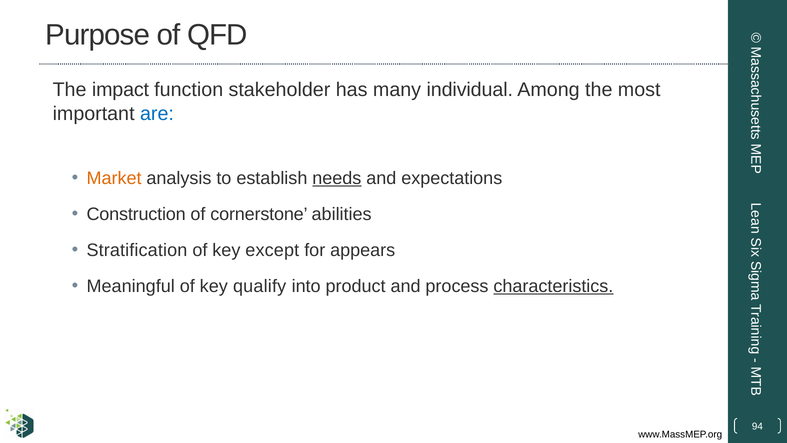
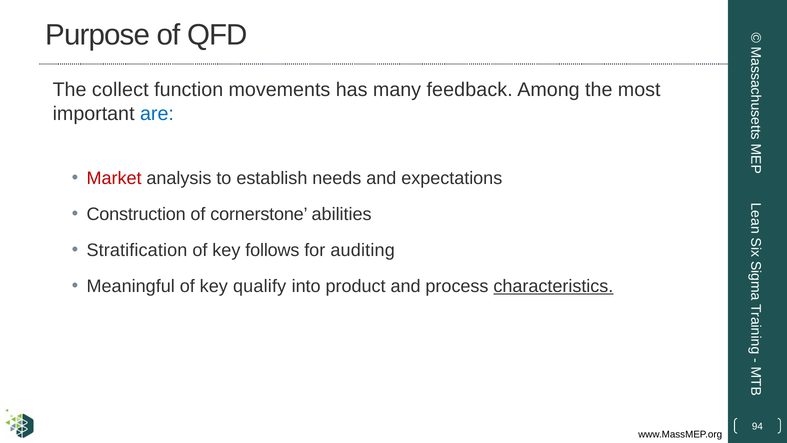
impact: impact -> collect
stakeholder: stakeholder -> movements
individual: individual -> feedback
Market colour: orange -> red
needs underline: present -> none
except: except -> follows
appears: appears -> auditing
